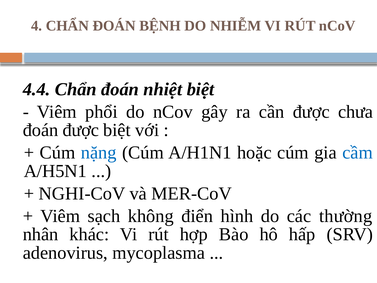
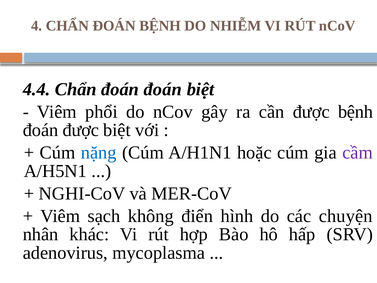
đoán nhiệt: nhiệt -> đoán
được chưa: chưa -> bệnh
cầm colour: blue -> purple
thường: thường -> chuyện
